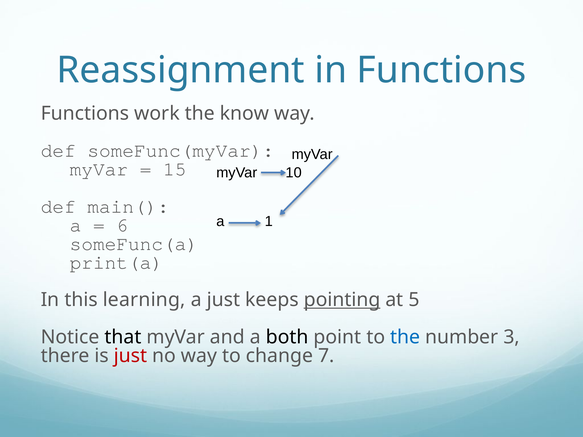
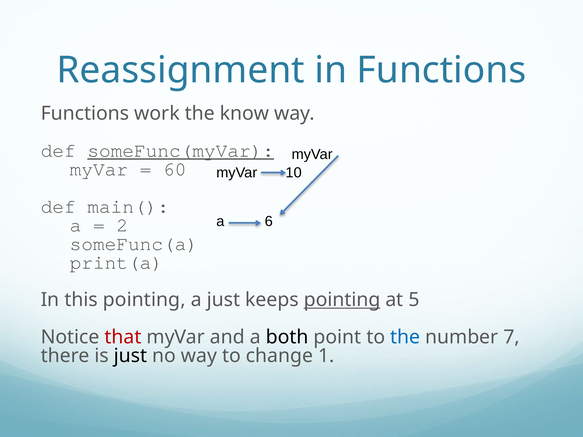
someFunc(myVar underline: none -> present
15: 15 -> 60
1: 1 -> 6
6: 6 -> 2
this learning: learning -> pointing
that colour: black -> red
3: 3 -> 7
just at (130, 356) colour: red -> black
7: 7 -> 1
